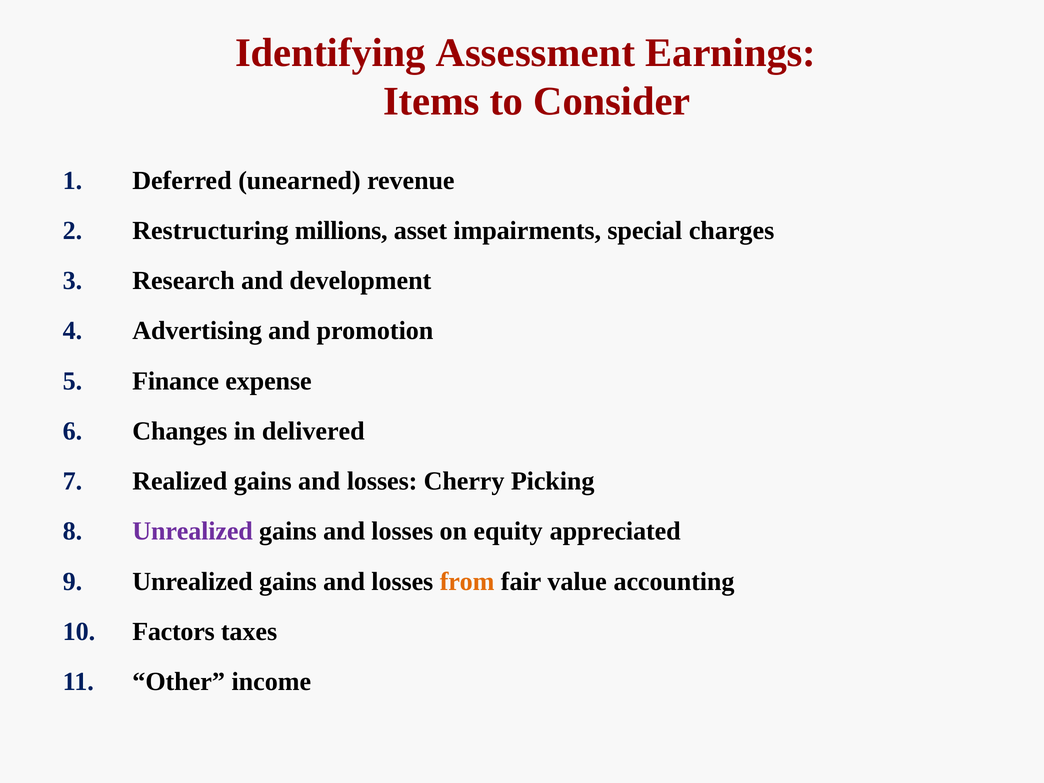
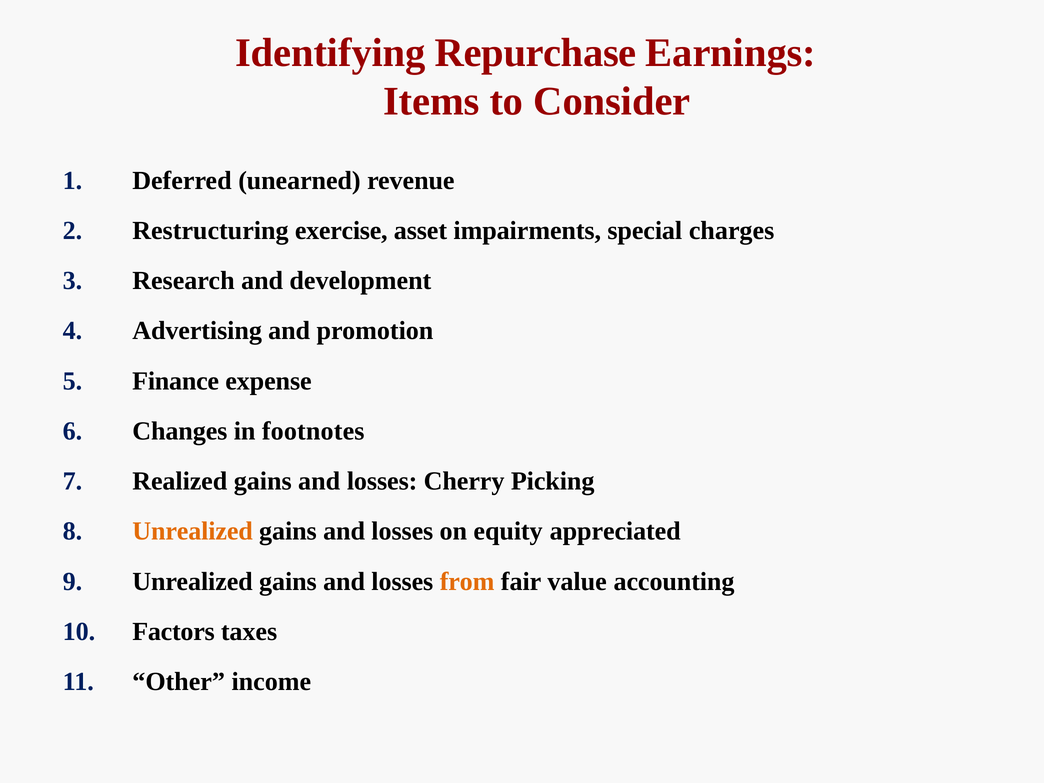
Assessment: Assessment -> Repurchase
millions: millions -> exercise
delivered: delivered -> footnotes
Unrealized at (193, 531) colour: purple -> orange
